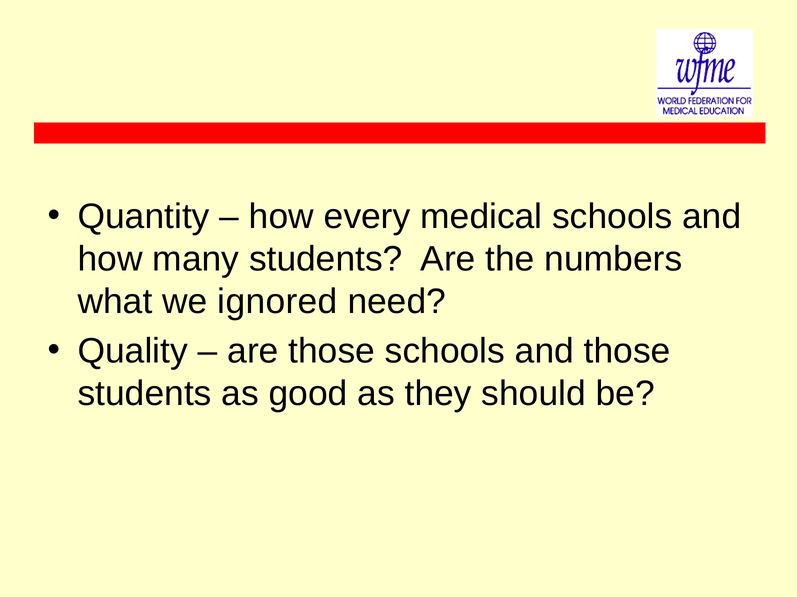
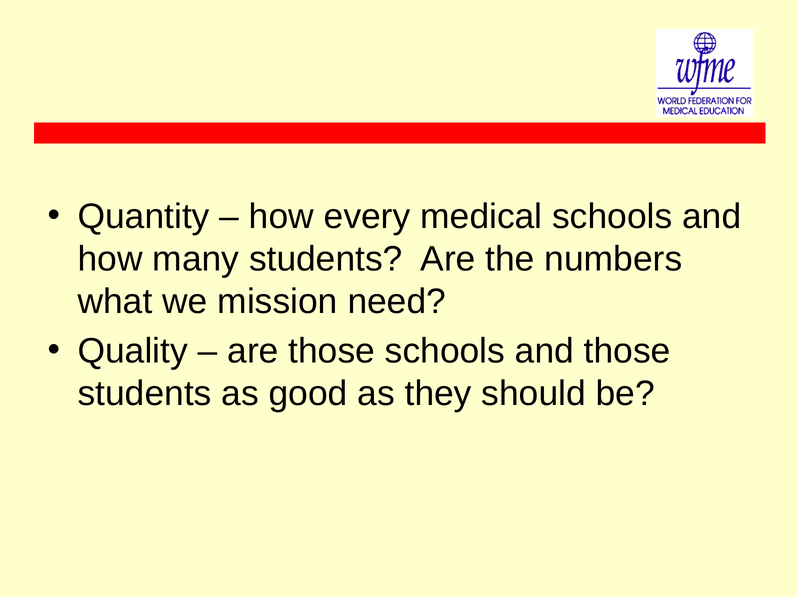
ignored: ignored -> mission
